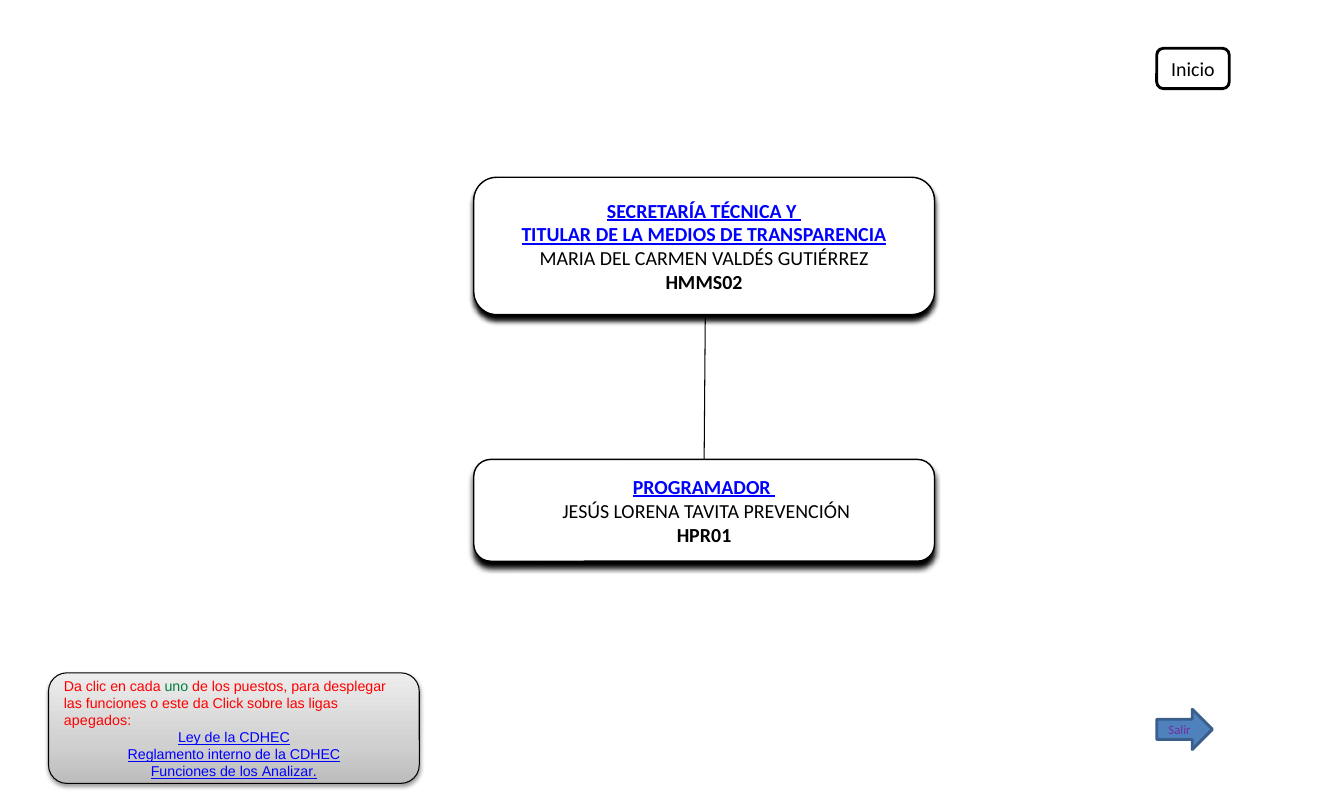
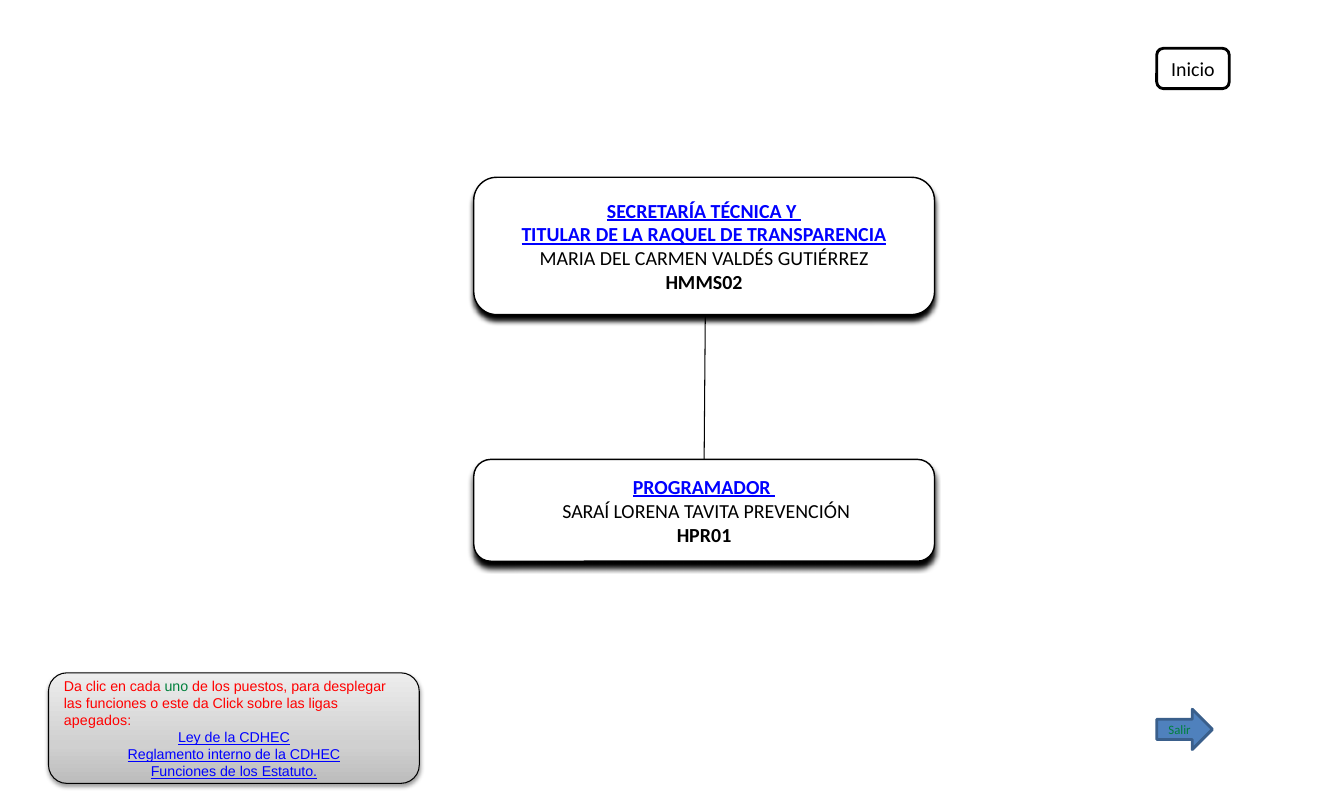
MEDIOS: MEDIOS -> RAQUEL
JESÚS: JESÚS -> SARAÍ
Salir colour: purple -> green
Analizar: Analizar -> Estatuto
